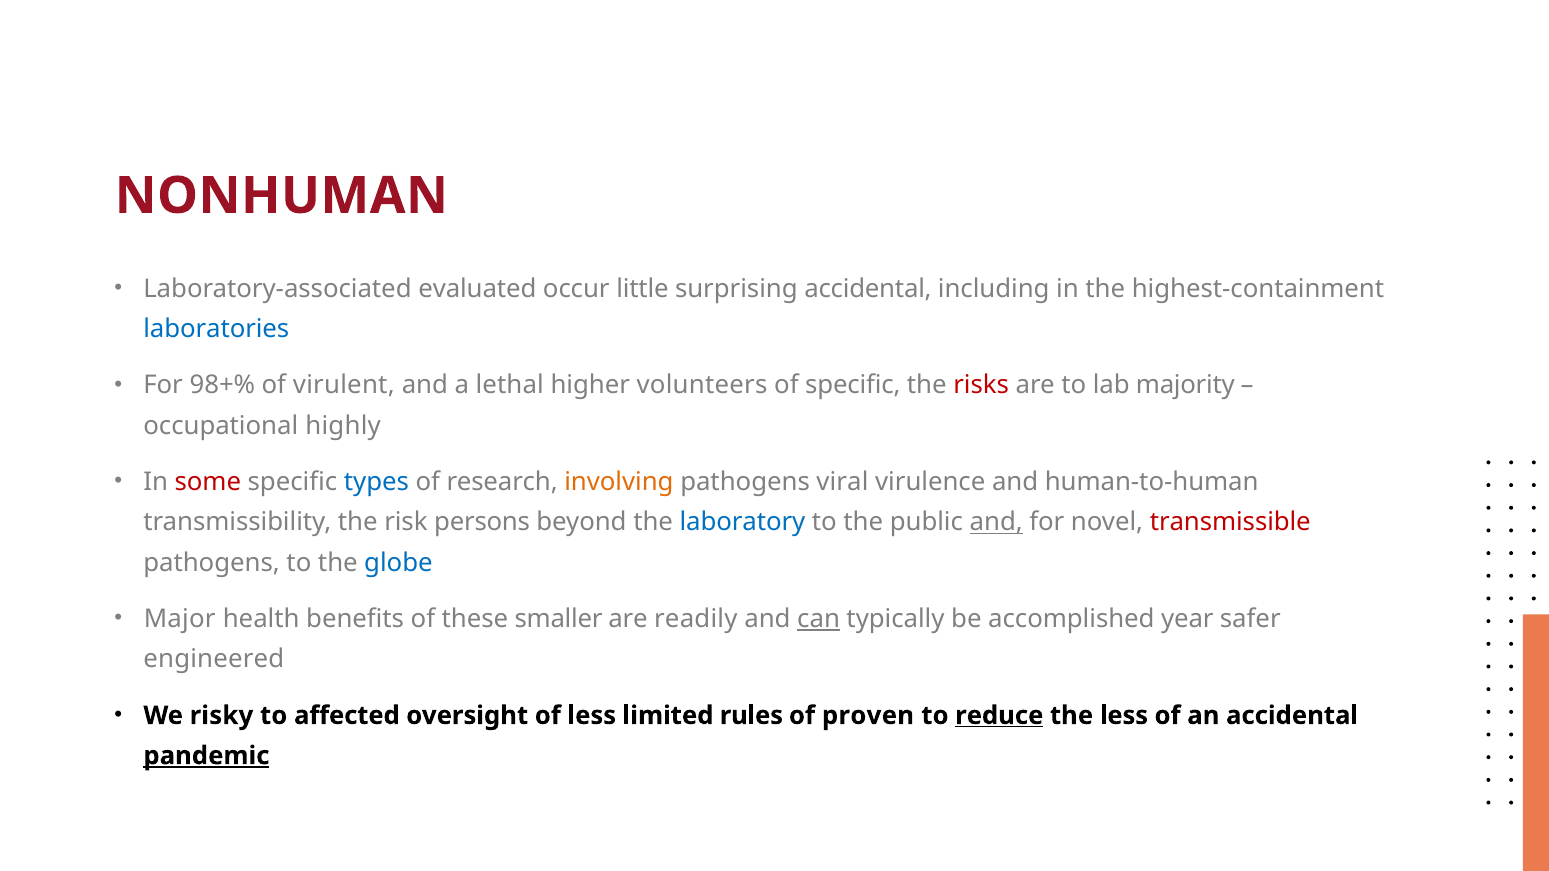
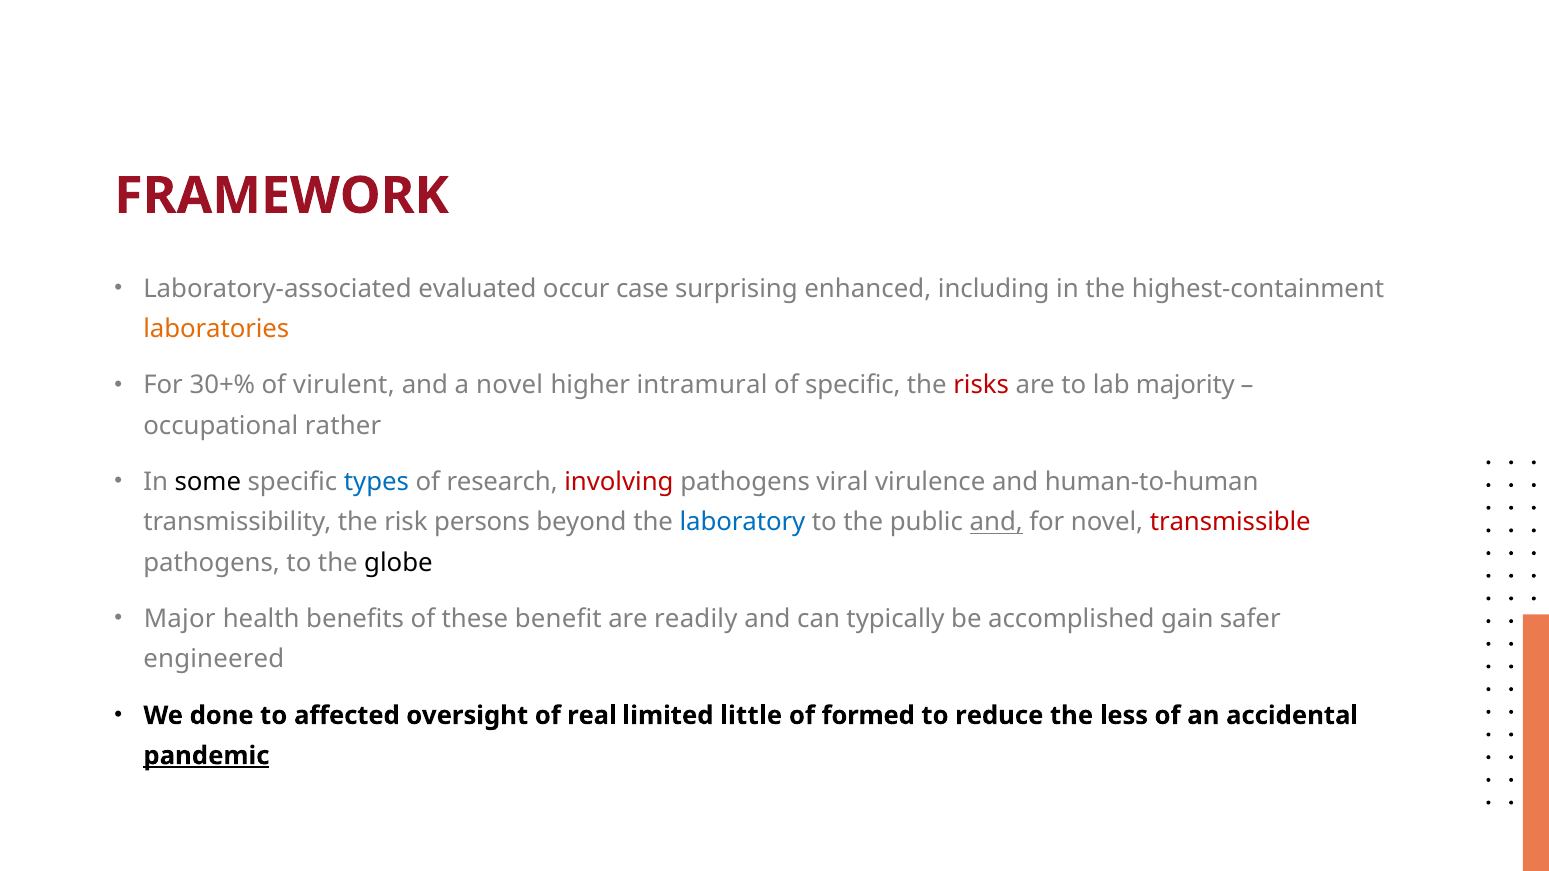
NONHUMAN: NONHUMAN -> FRAMEWORK
little: little -> case
surprising accidental: accidental -> enhanced
laboratories colour: blue -> orange
98+%: 98+% -> 30+%
a lethal: lethal -> novel
volunteers: volunteers -> intramural
highly: highly -> rather
some colour: red -> black
involving colour: orange -> red
globe colour: blue -> black
smaller: smaller -> benefit
can underline: present -> none
year: year -> gain
risky: risky -> done
of less: less -> real
rules: rules -> little
proven: proven -> formed
reduce underline: present -> none
